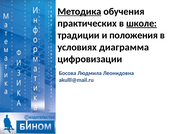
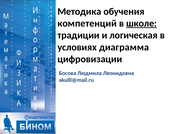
Методика underline: present -> none
практических: практических -> компетенций
положения: положения -> логическая
